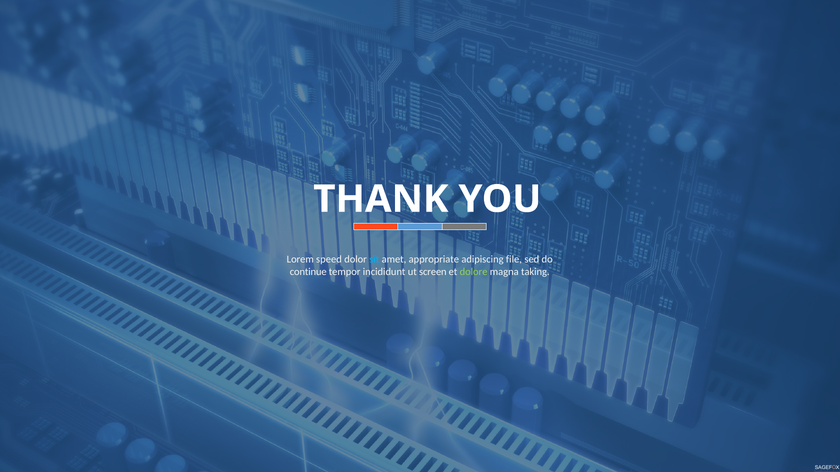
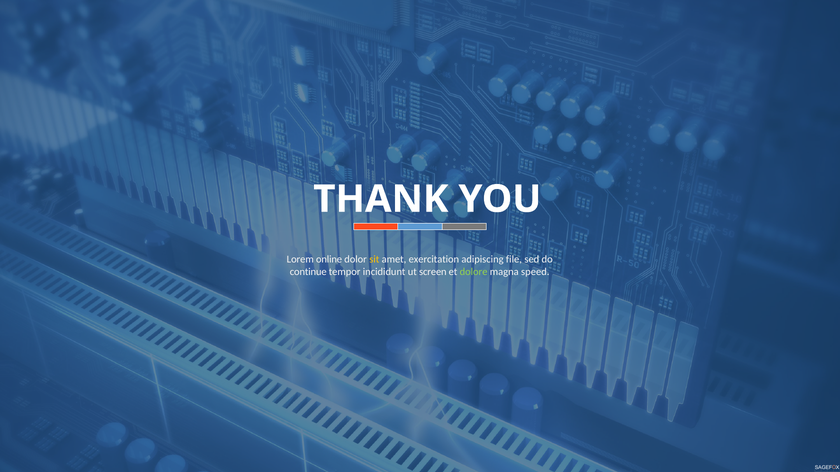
speed: speed -> online
sit colour: light blue -> yellow
appropriate: appropriate -> exercitation
taking: taking -> speed
